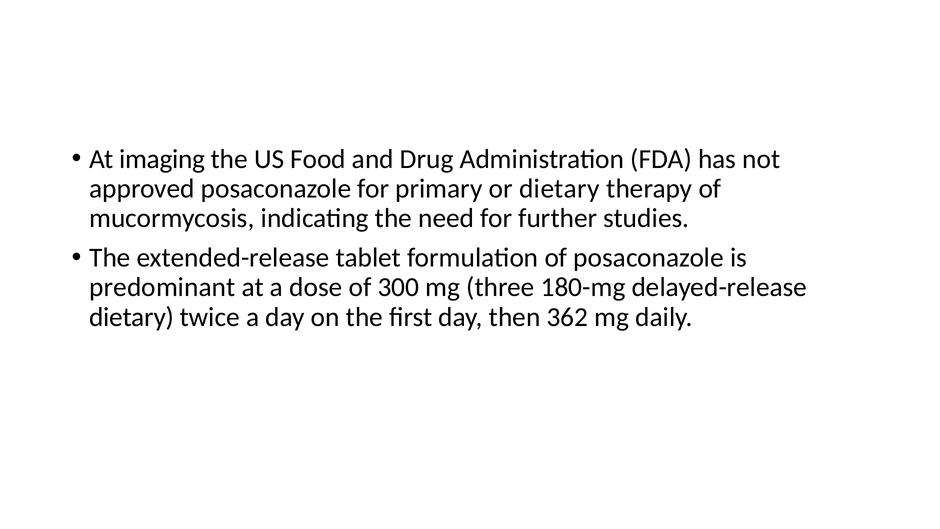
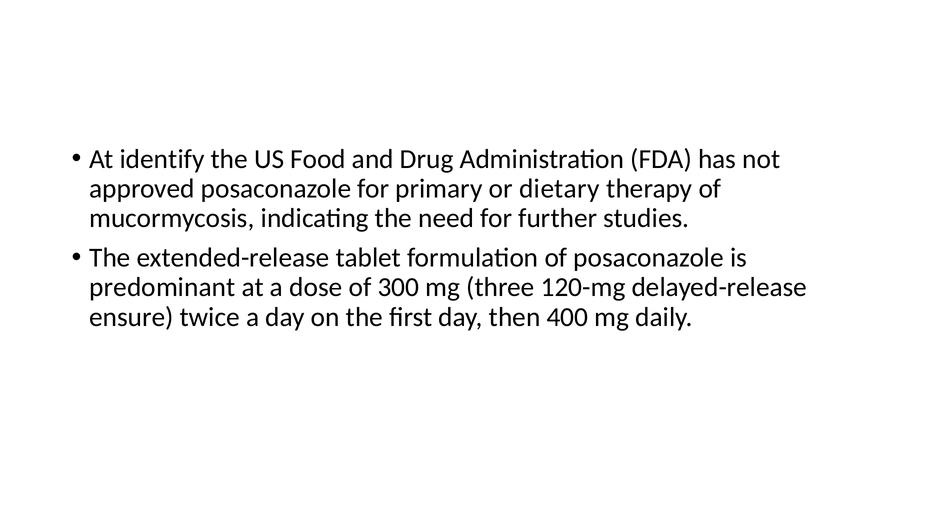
imaging: imaging -> identify
180-mg: 180-mg -> 120-mg
dietary at (132, 317): dietary -> ensure
362: 362 -> 400
